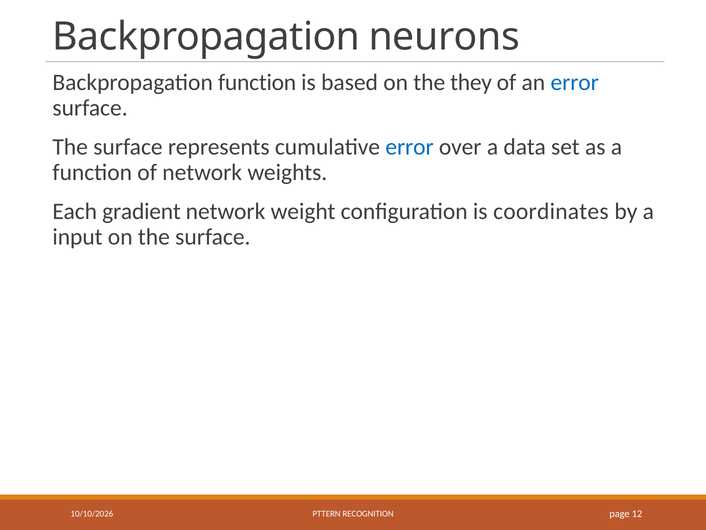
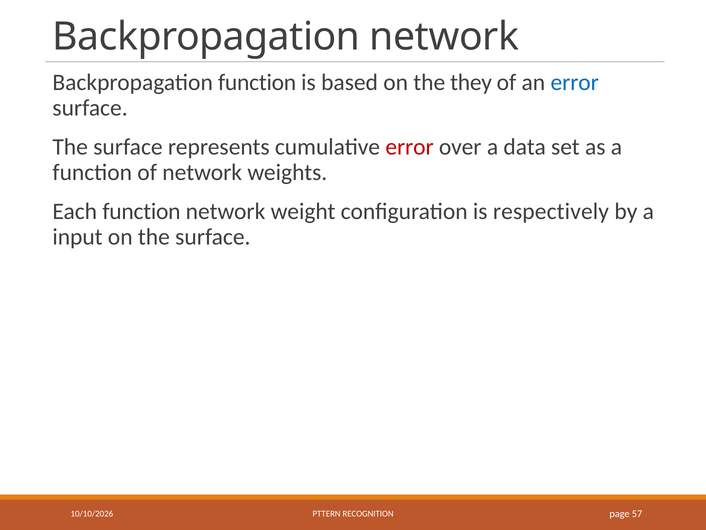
Backpropagation neurons: neurons -> network
error at (410, 147) colour: blue -> red
Each gradient: gradient -> function
coordinates: coordinates -> respectively
12: 12 -> 57
